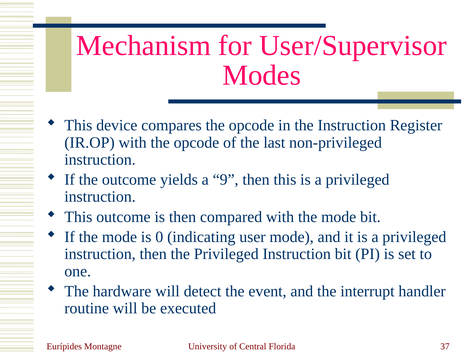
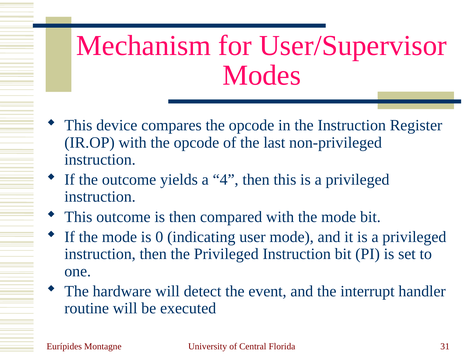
9: 9 -> 4
37: 37 -> 31
